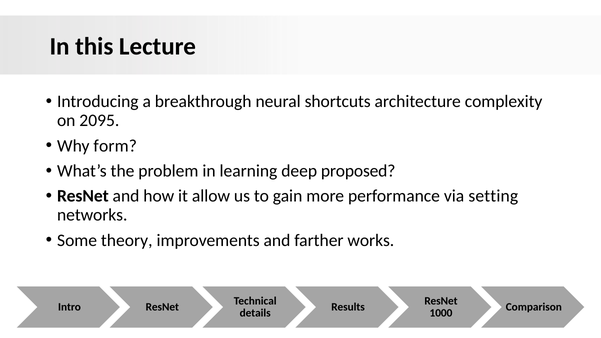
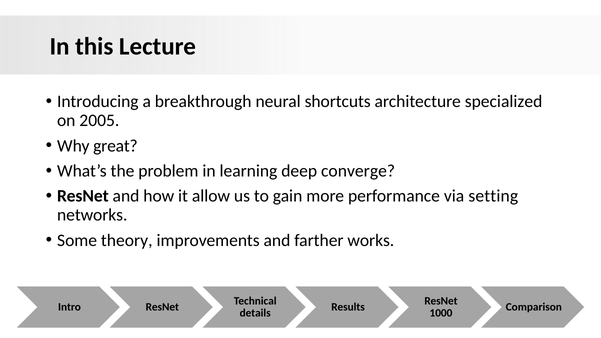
complexity: complexity -> specialized
2095: 2095 -> 2005
form: form -> great
proposed: proposed -> converge
